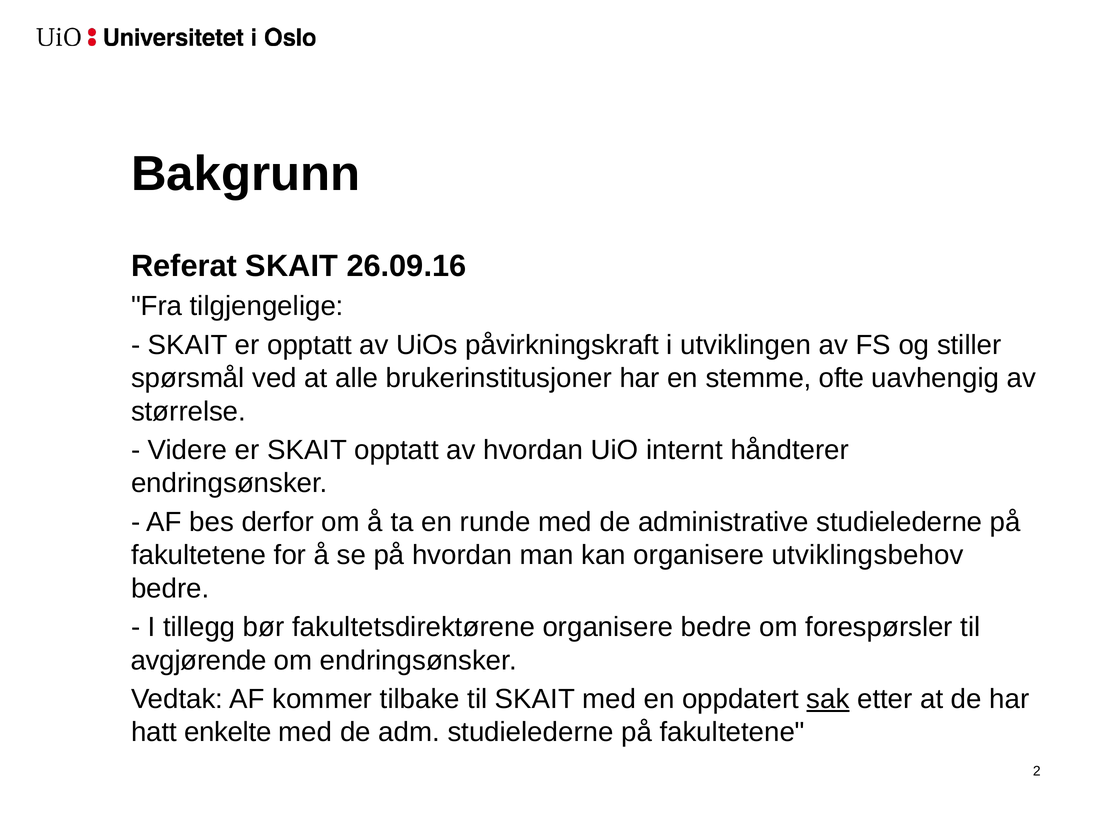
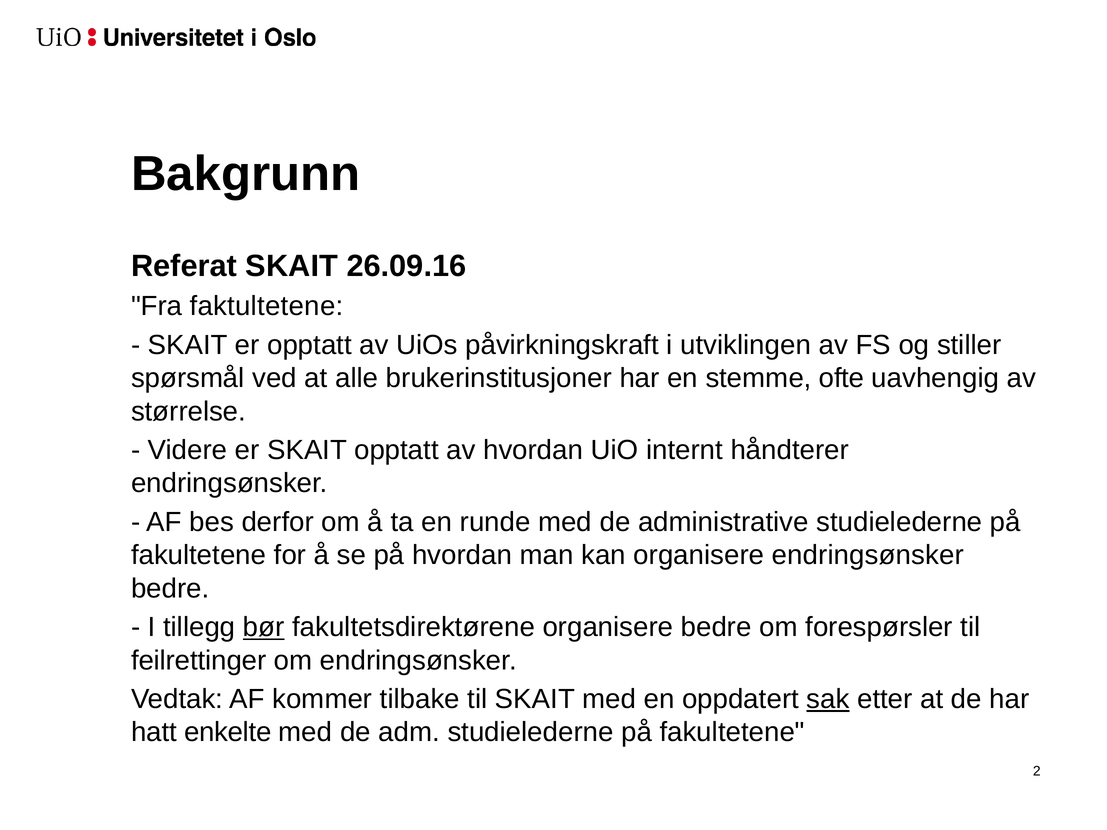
tilgjengelige: tilgjengelige -> faktultetene
organisere utviklingsbehov: utviklingsbehov -> endringsønsker
bør underline: none -> present
avgjørende: avgjørende -> feilrettinger
